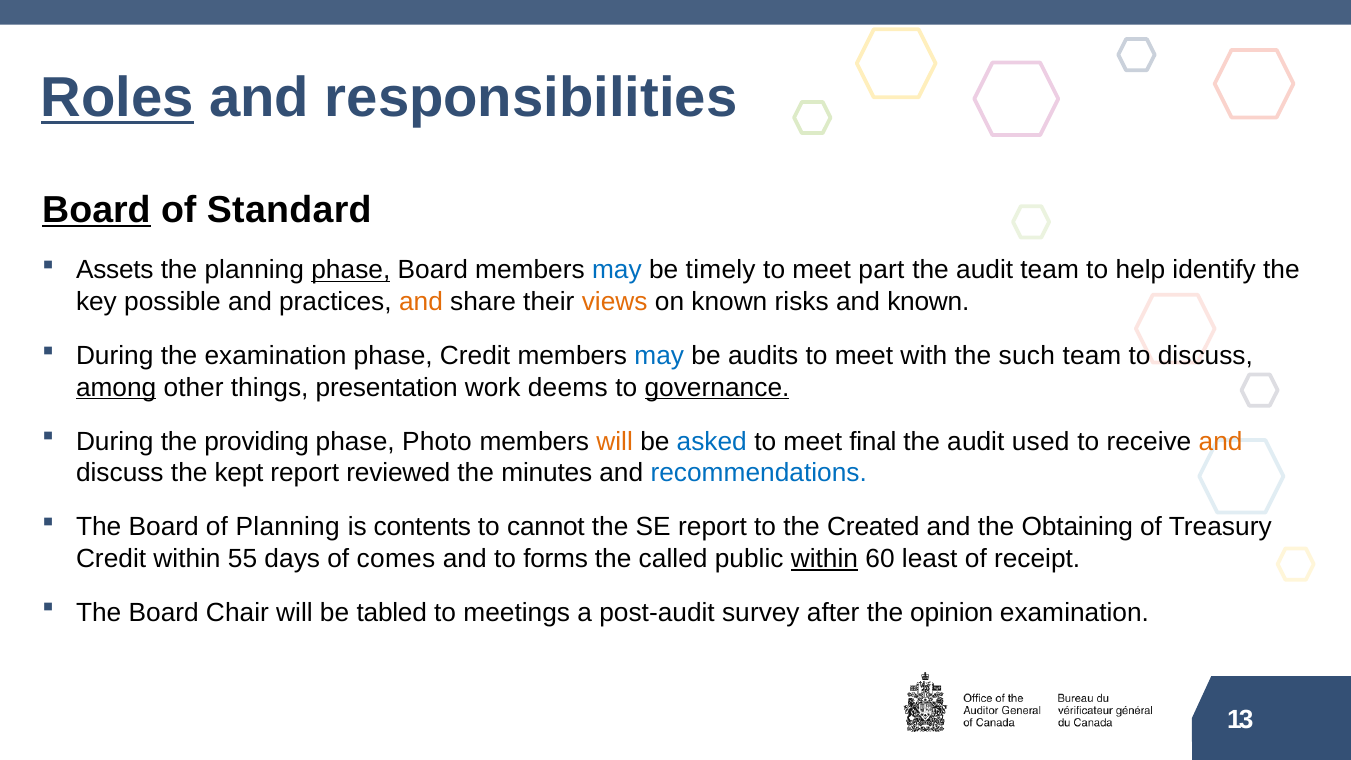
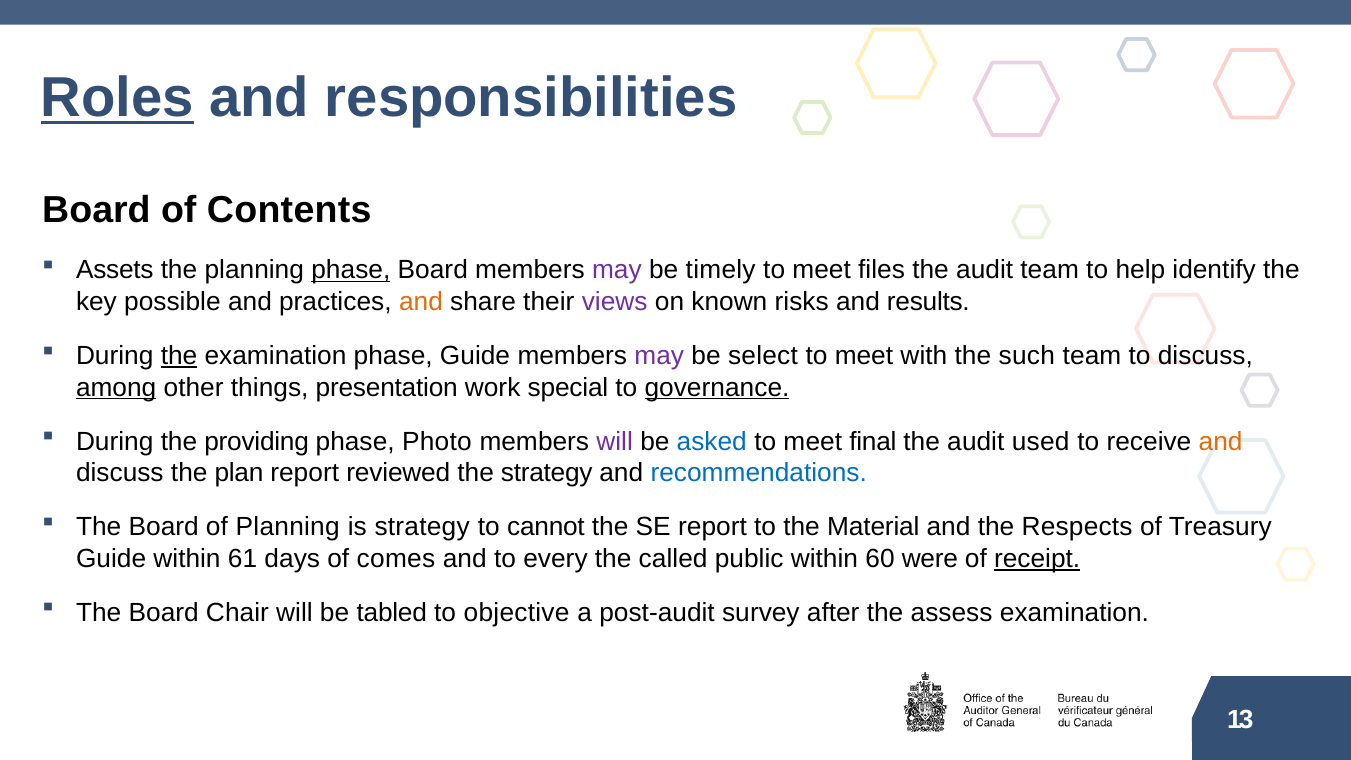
Board at (96, 210) underline: present -> none
Standard: Standard -> Contents
may at (617, 270) colour: blue -> purple
part: part -> files
views colour: orange -> purple
and known: known -> results
the at (179, 356) underline: none -> present
phase Credit: Credit -> Guide
may at (659, 356) colour: blue -> purple
audits: audits -> select
deems: deems -> special
will at (615, 441) colour: orange -> purple
kept: kept -> plan
the minutes: minutes -> strategy
is contents: contents -> strategy
Created: Created -> Material
Obtaining: Obtaining -> Respects
Credit at (111, 558): Credit -> Guide
55: 55 -> 61
forms: forms -> every
within at (824, 558) underline: present -> none
least: least -> were
receipt underline: none -> present
meetings: meetings -> objective
opinion: opinion -> assess
